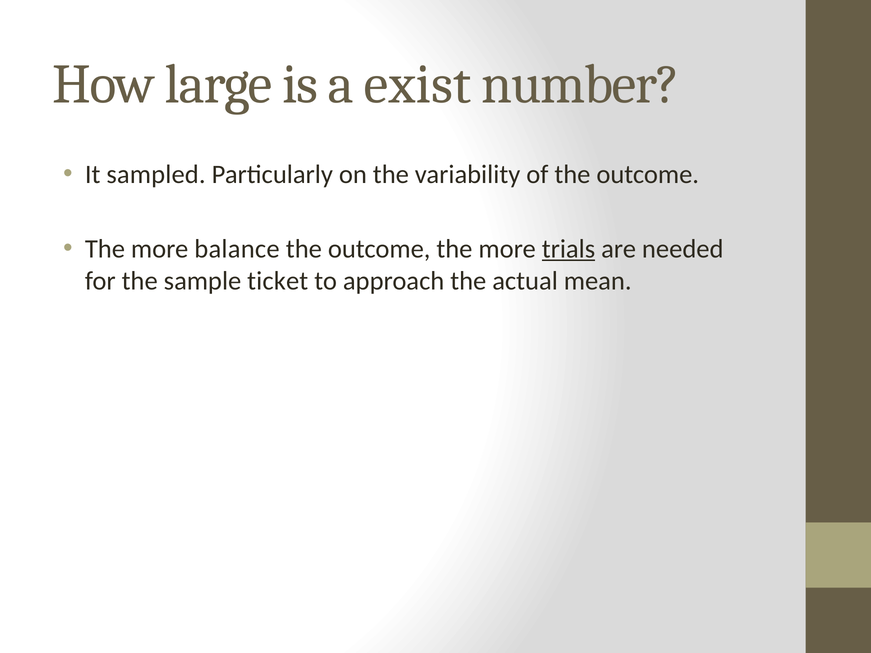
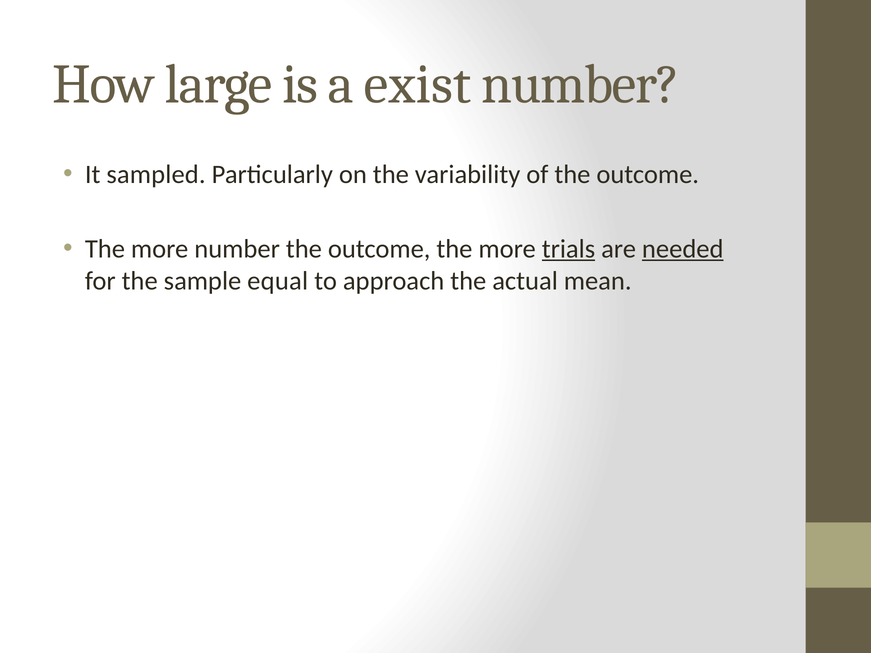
more balance: balance -> number
needed underline: none -> present
ticket: ticket -> equal
